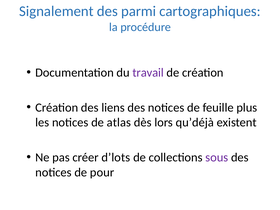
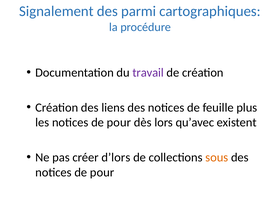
les notices de atlas: atlas -> pour
qu’déjà: qu’déjà -> qu’avec
d’lots: d’lots -> d’lors
sous colour: purple -> orange
